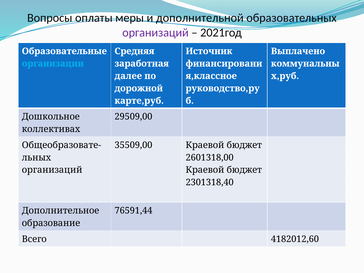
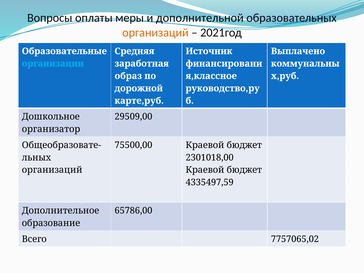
организаций at (155, 33) colour: purple -> orange
далее: далее -> образ
коллективах: коллективах -> организатор
35509,00: 35509,00 -> 75500,00
2601318,00: 2601318,00 -> 2301018,00
2301318,40: 2301318,40 -> 4335497,59
76591,44: 76591,44 -> 65786,00
4182012,60: 4182012,60 -> 7757065,02
